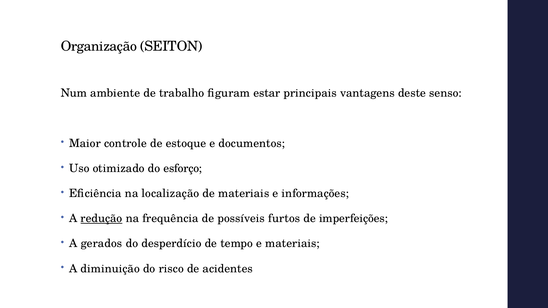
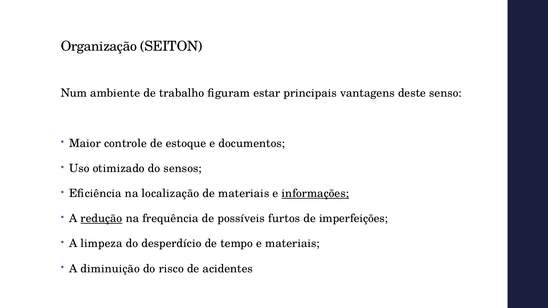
esforço: esforço -> sensos
informações underline: none -> present
gerados: gerados -> limpeza
